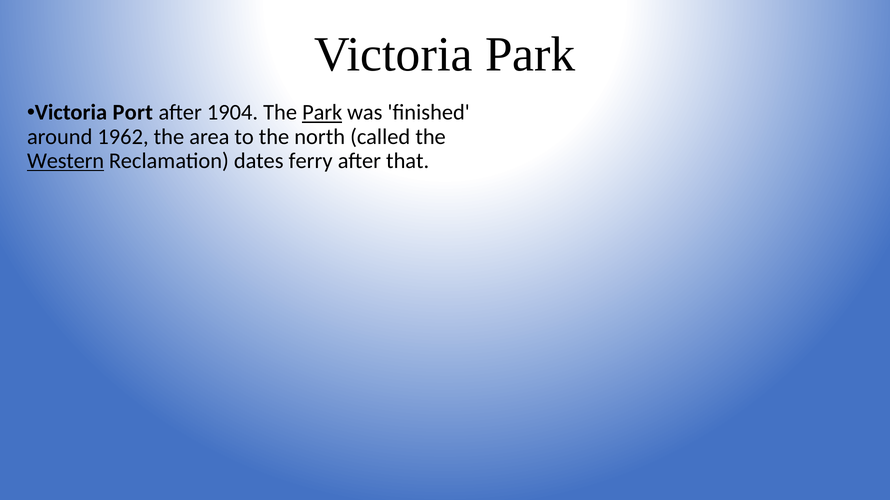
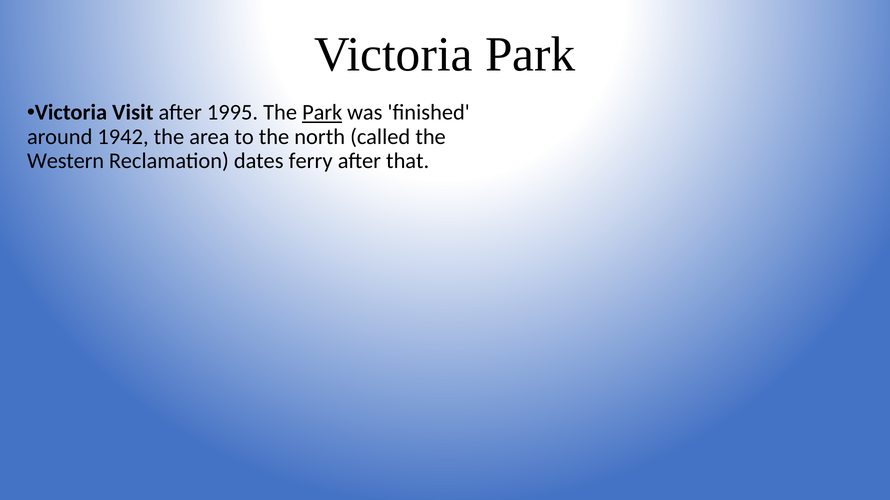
Port: Port -> Visit
1904: 1904 -> 1995
1962: 1962 -> 1942
Western underline: present -> none
